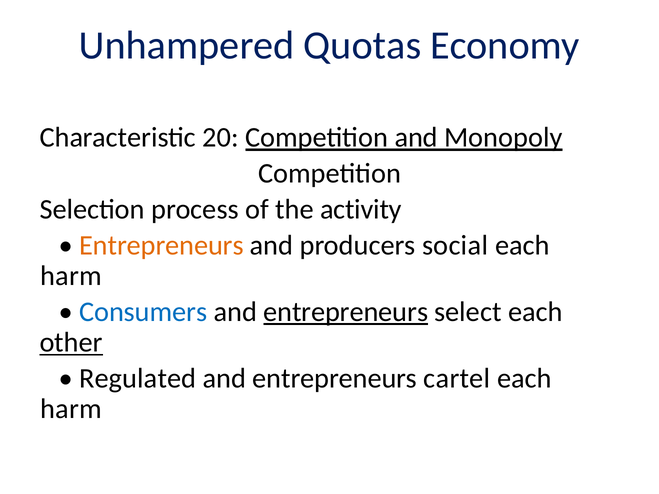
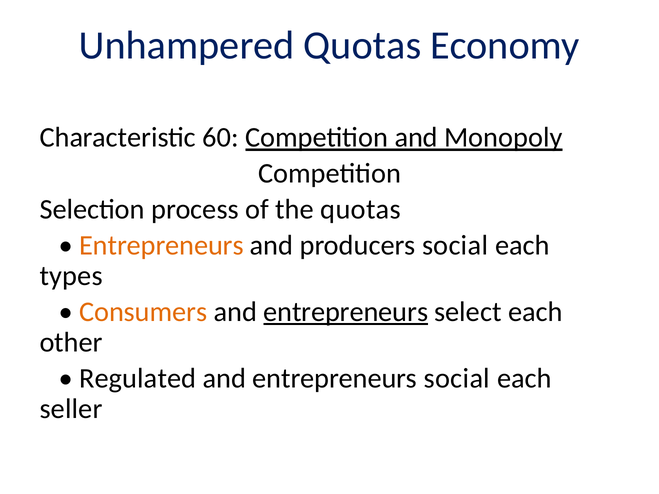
20: 20 -> 60
the activity: activity -> quotas
harm at (71, 276): harm -> types
Consumers colour: blue -> orange
other underline: present -> none
entrepreneurs cartel: cartel -> social
harm at (71, 409): harm -> seller
